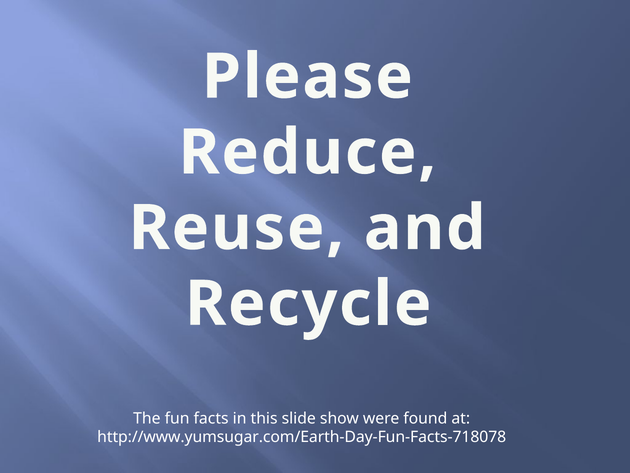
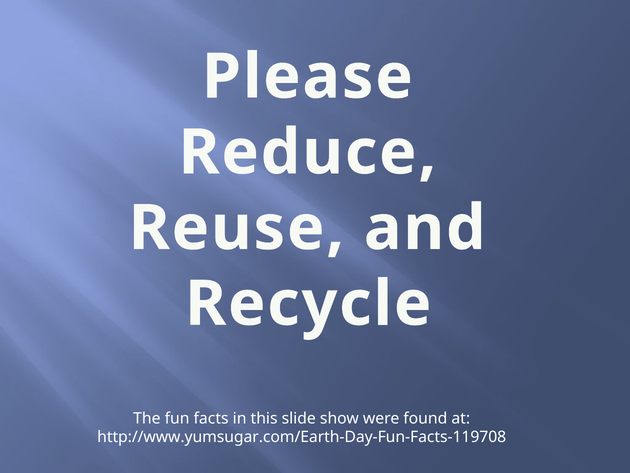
http://www.yumsugar.com/Earth-Day-Fun-Facts-718078: http://www.yumsugar.com/Earth-Day-Fun-Facts-718078 -> http://www.yumsugar.com/Earth-Day-Fun-Facts-119708
